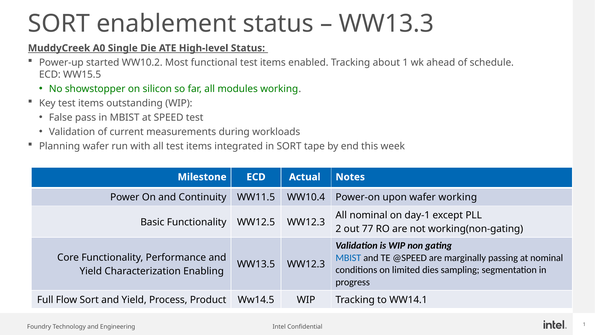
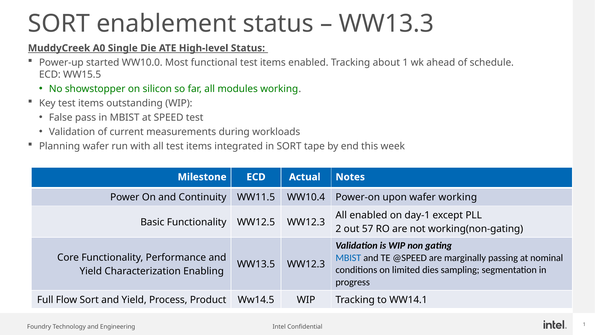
WW10.2: WW10.2 -> WW10.0
All nominal: nominal -> enabled
77: 77 -> 57
